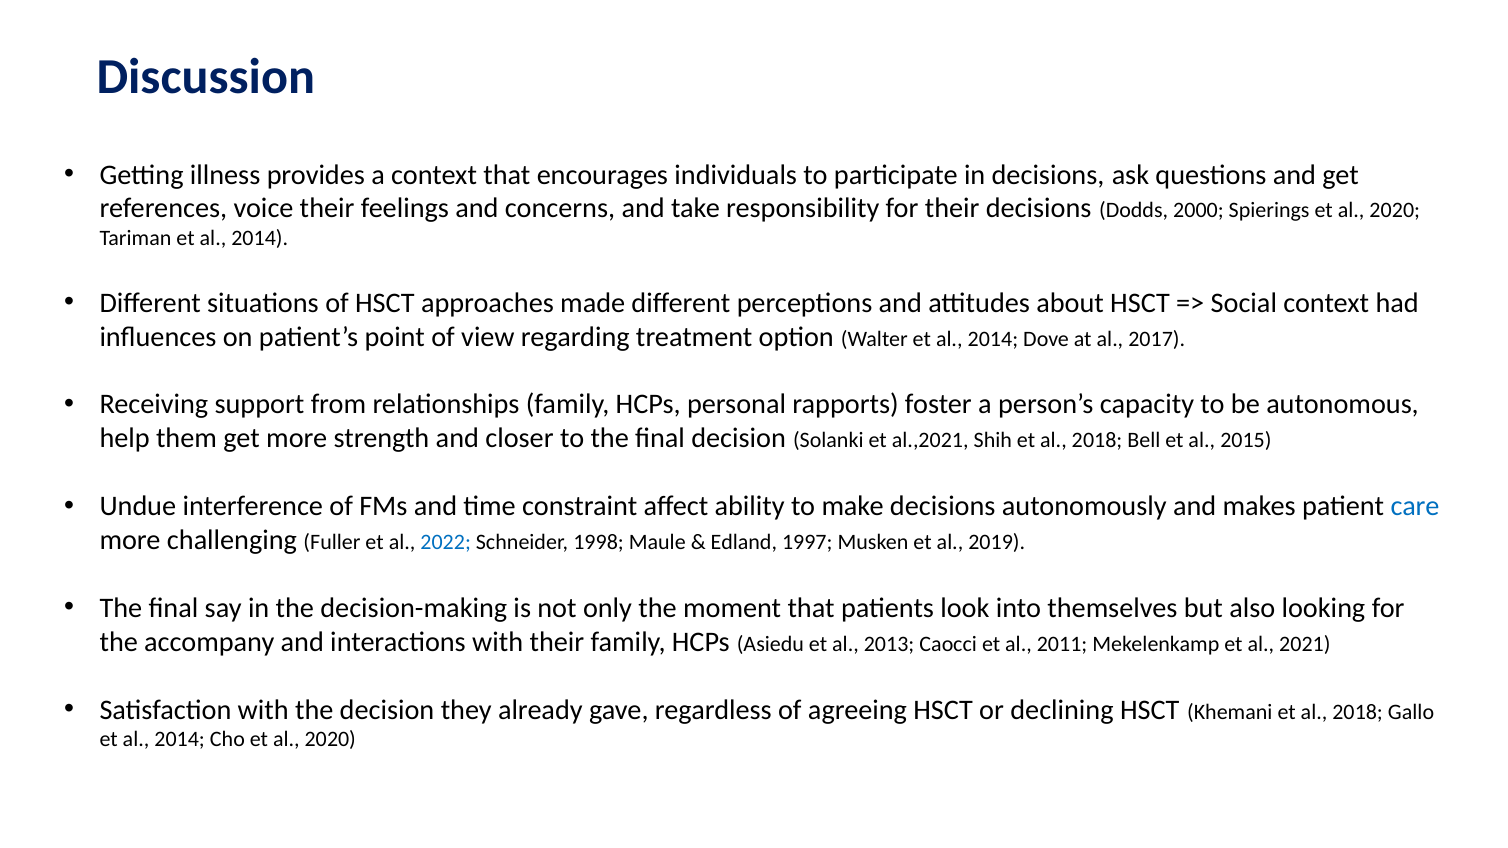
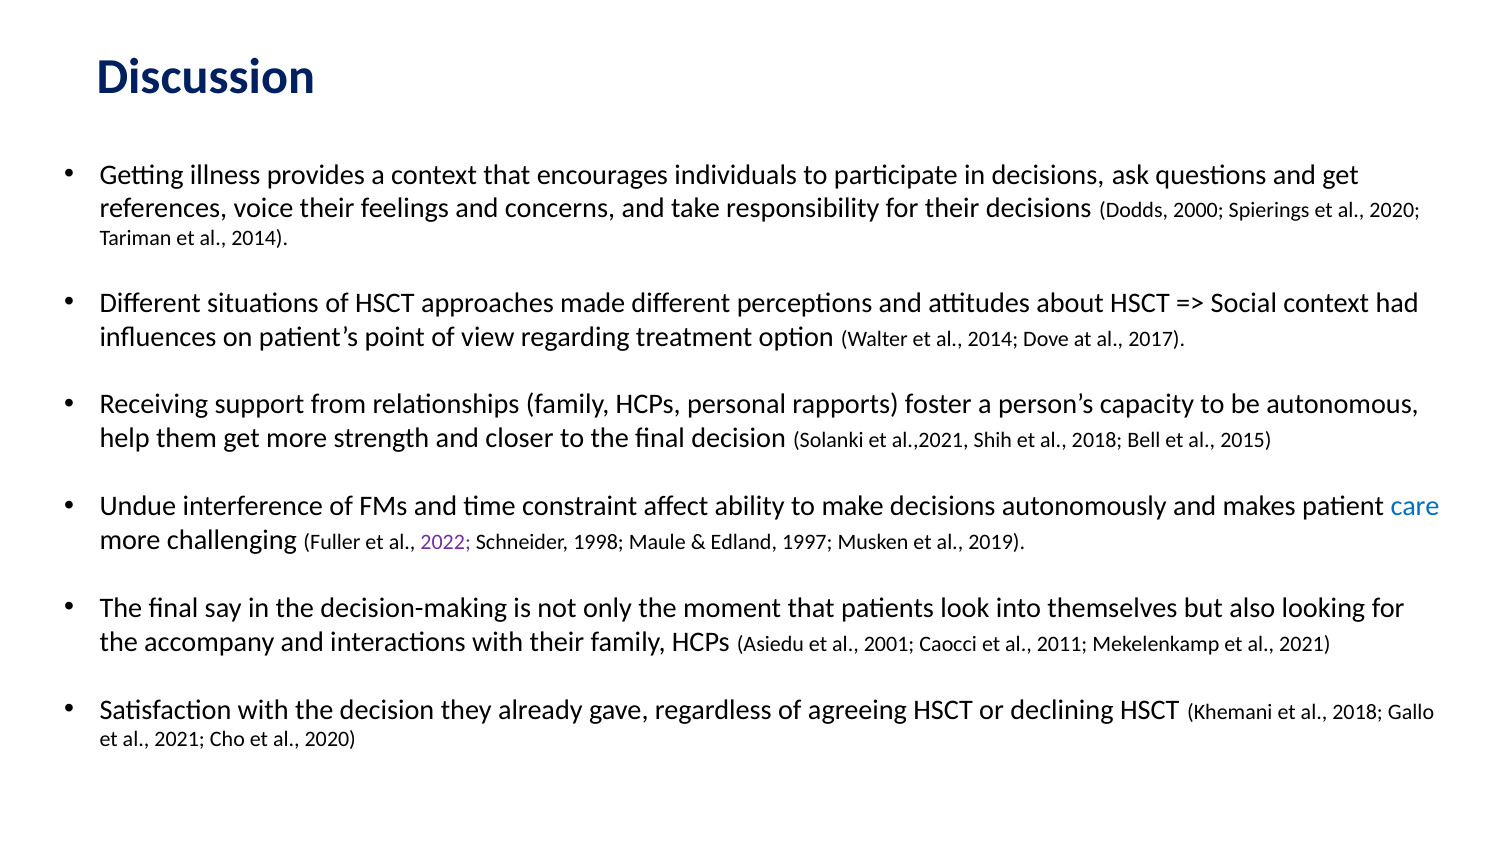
2022 colour: blue -> purple
2013: 2013 -> 2001
2014 at (180, 740): 2014 -> 2021
